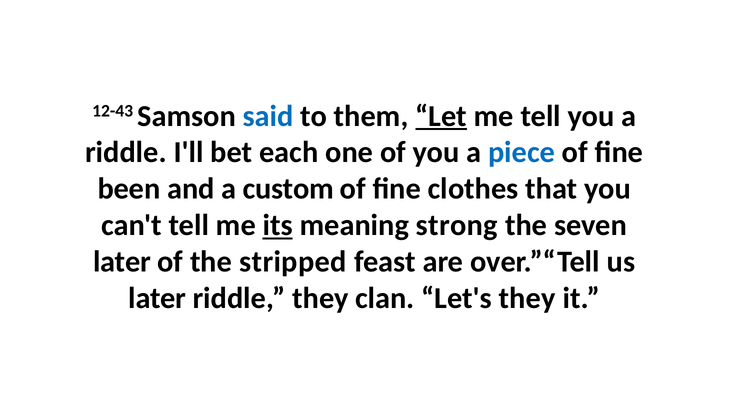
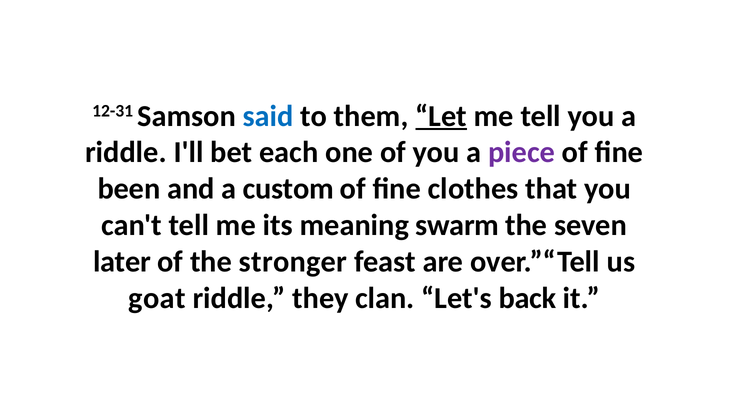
12-43: 12-43 -> 12-31
piece colour: blue -> purple
its underline: present -> none
strong: strong -> swarm
stripped: stripped -> stronger
later at (157, 298): later -> goat
Let's they: they -> back
